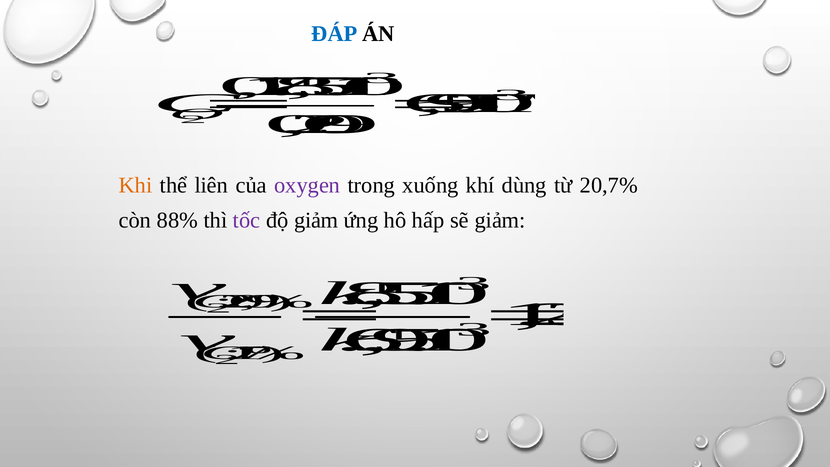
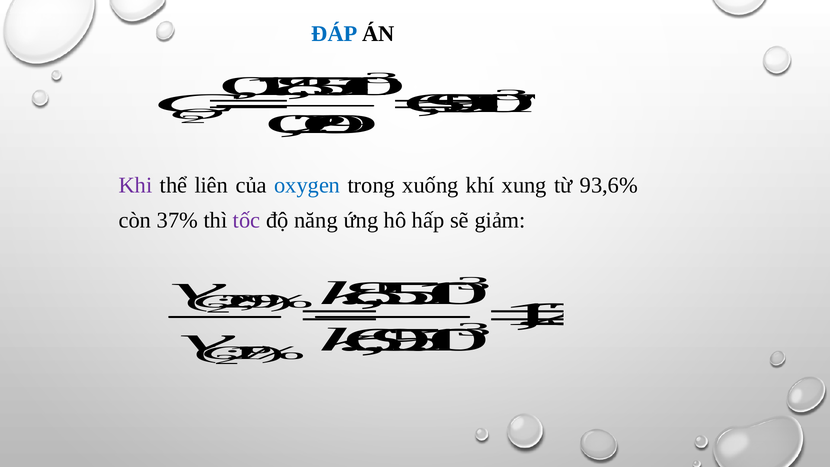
Khi colour: orange -> purple
oxygen colour: purple -> blue
dùng: dùng -> xung
20,7%: 20,7% -> 93,6%
88%: 88% -> 37%
độ giảm: giảm -> năng
